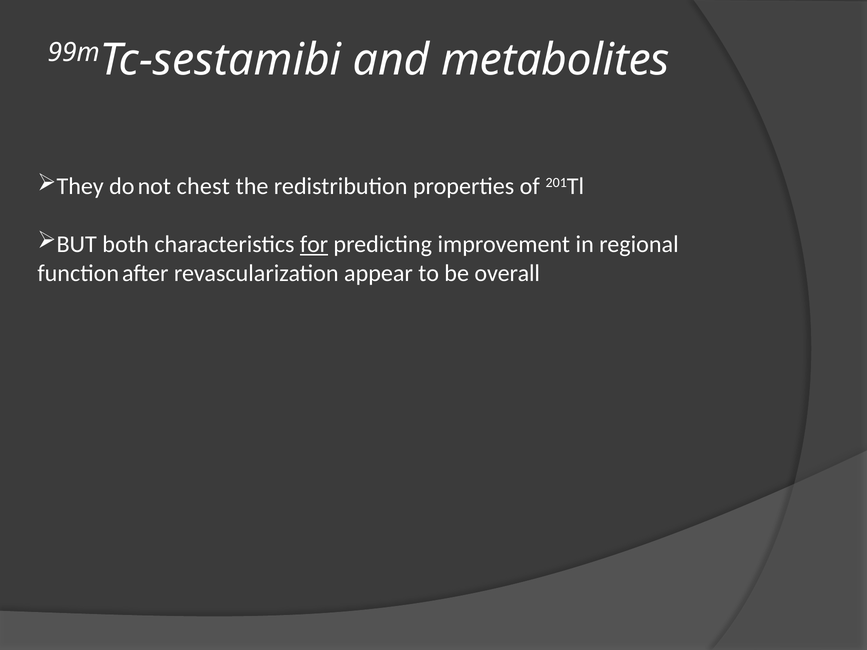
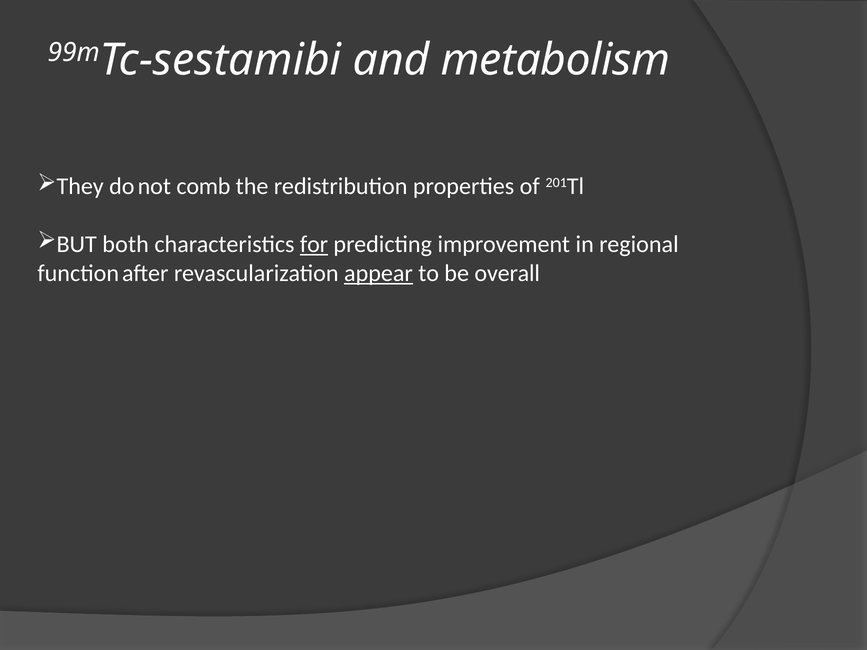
metabolites: metabolites -> metabolism
chest: chest -> comb
appear underline: none -> present
